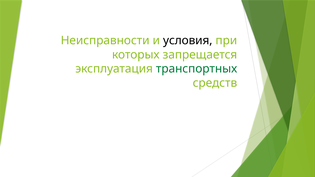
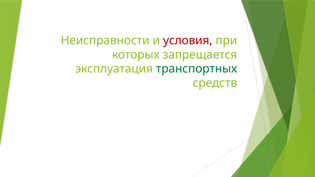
условия colour: black -> red
